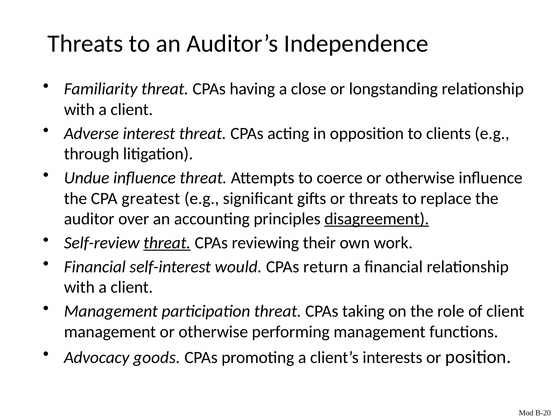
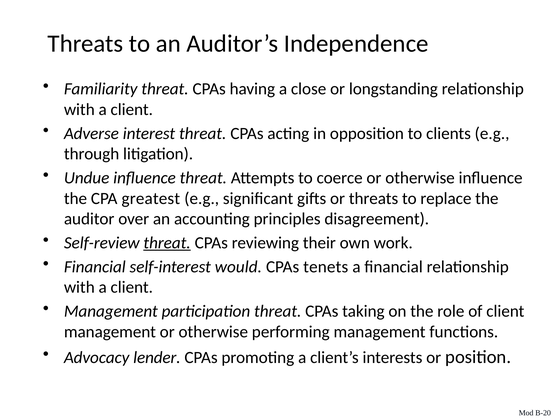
disagreement underline: present -> none
return: return -> tenets
goods: goods -> lender
